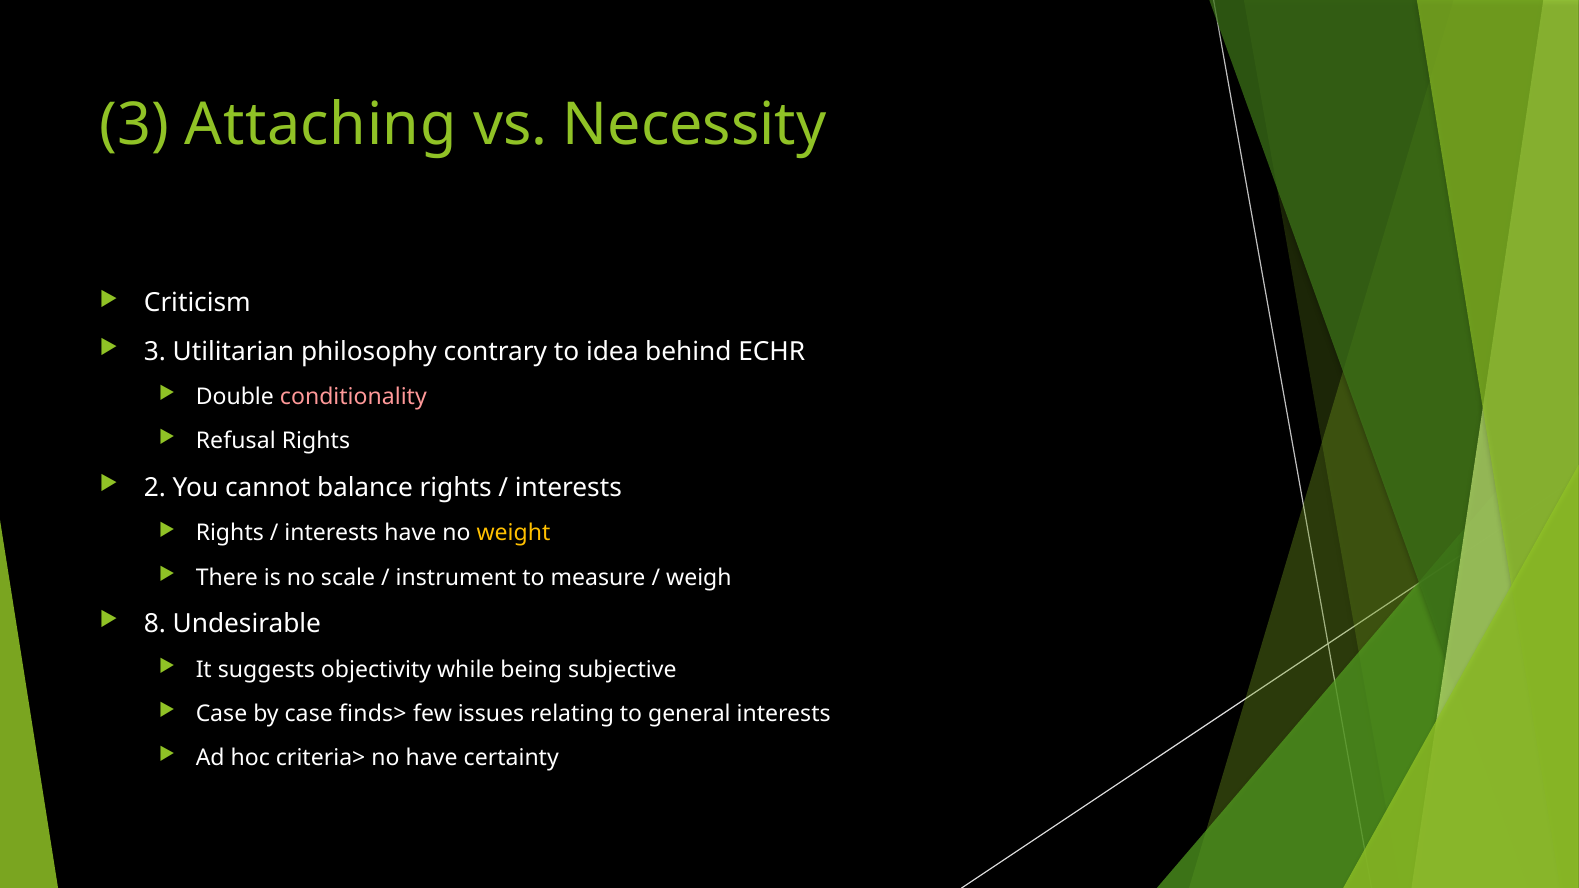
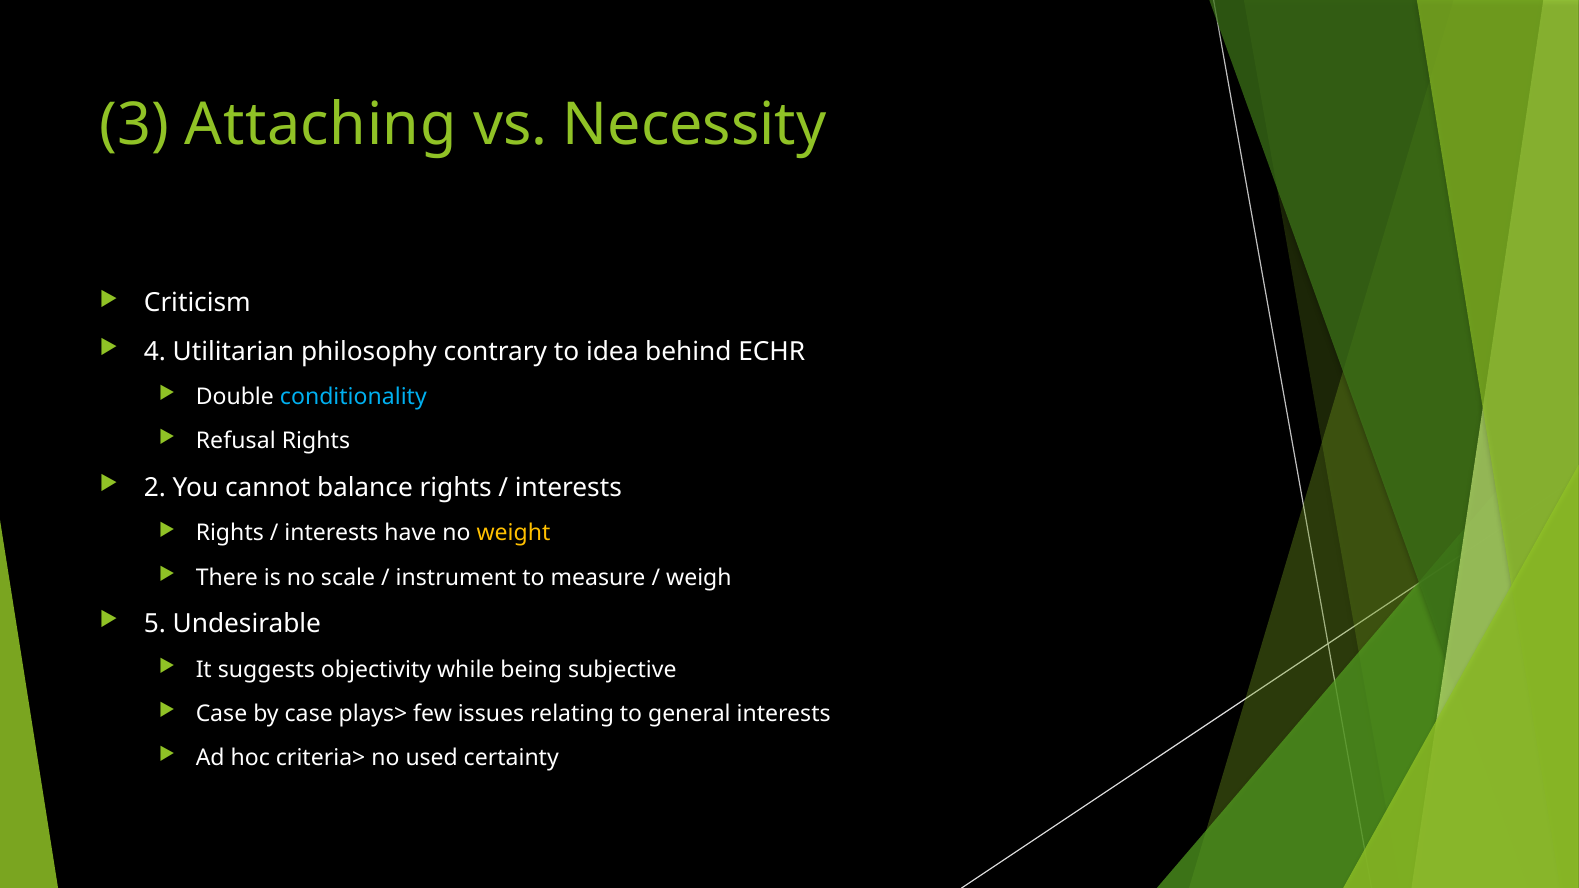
3 at (155, 351): 3 -> 4
conditionality colour: pink -> light blue
8: 8 -> 5
finds>: finds> -> plays>
no have: have -> used
